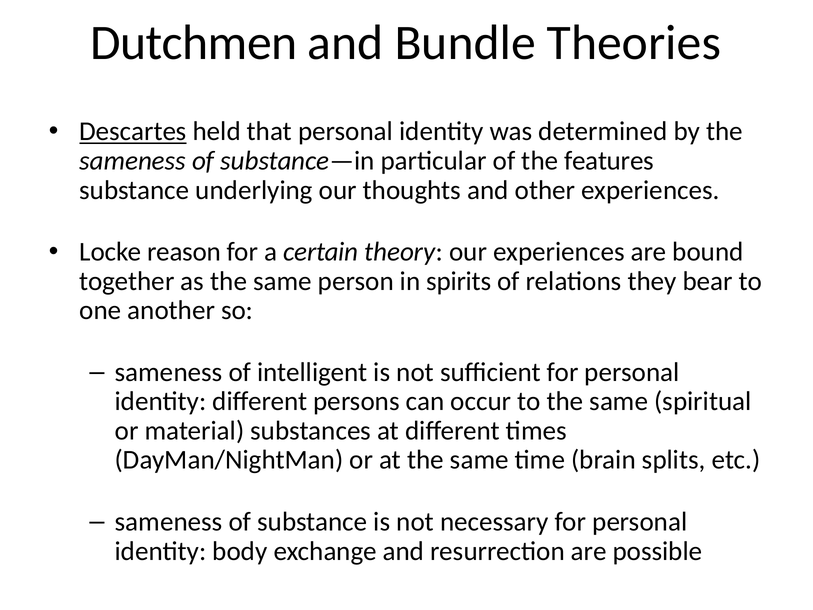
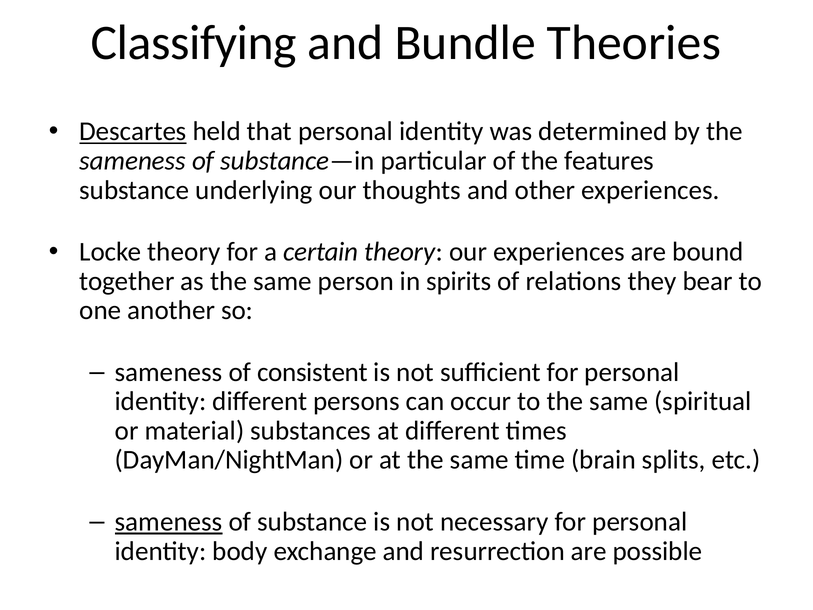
Dutchmen: Dutchmen -> Classifying
Locke reason: reason -> theory
intelligent: intelligent -> consistent
sameness at (169, 522) underline: none -> present
